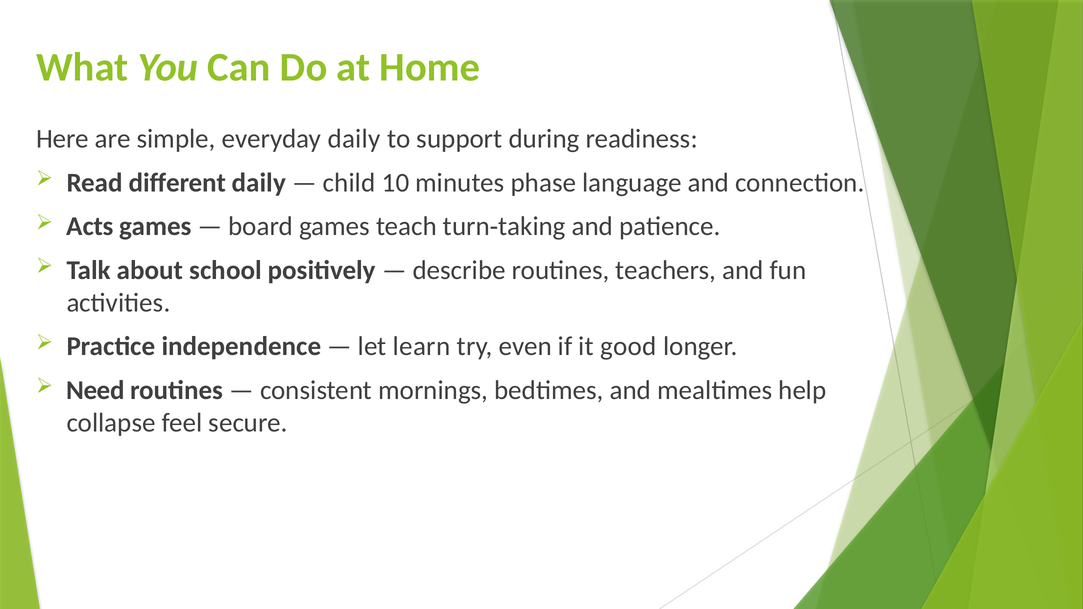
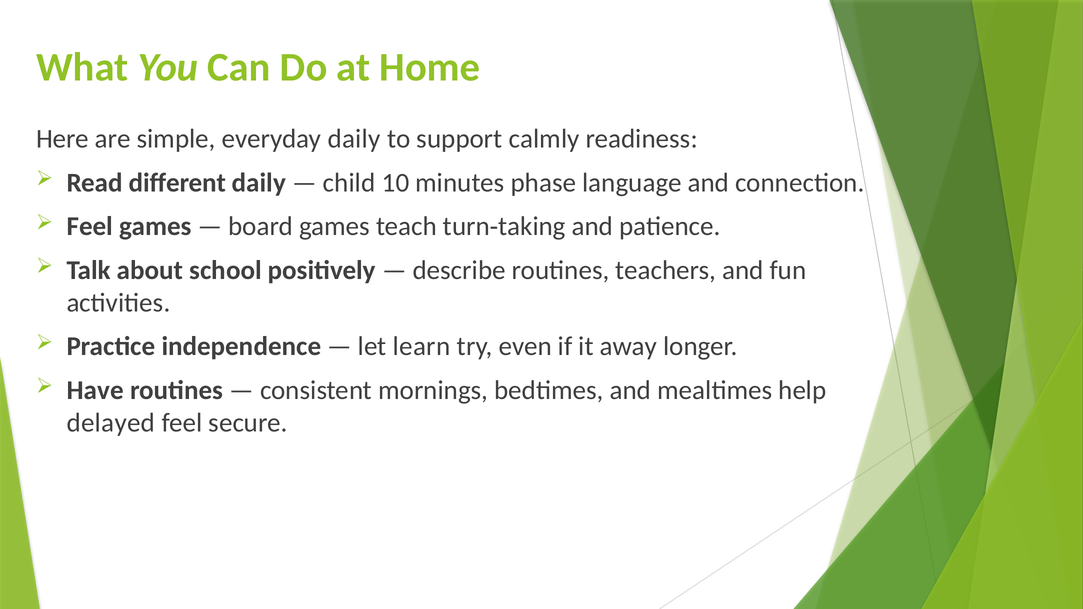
during: during -> calmly
Acts at (90, 226): Acts -> Feel
good: good -> away
Need: Need -> Have
collapse: collapse -> delayed
